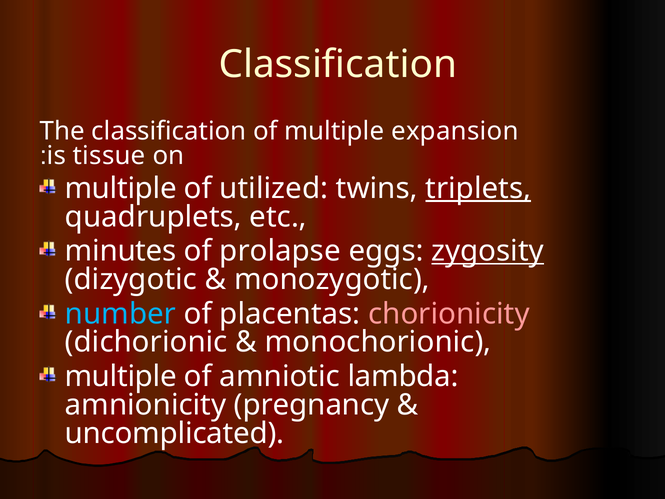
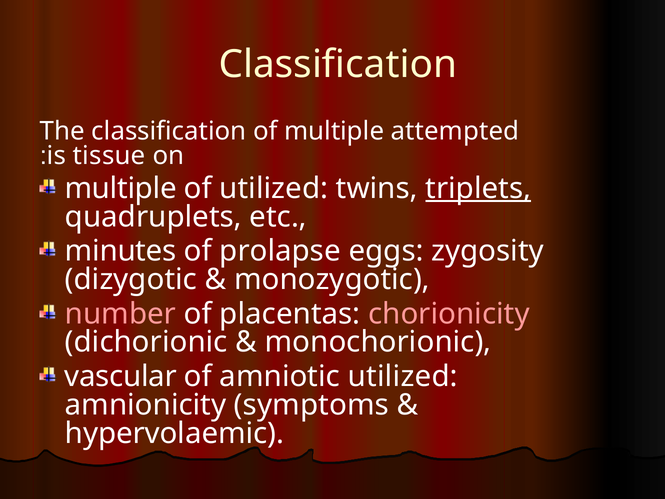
expansion: expansion -> attempted
zygosity underline: present -> none
number colour: light blue -> pink
multiple at (121, 376): multiple -> vascular
amniotic lambda: lambda -> utilized
pregnancy: pregnancy -> symptoms
uncomplicated: uncomplicated -> hypervolaemic
